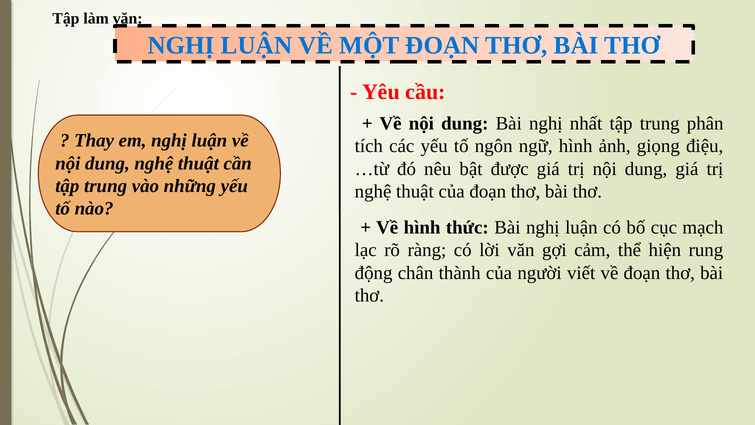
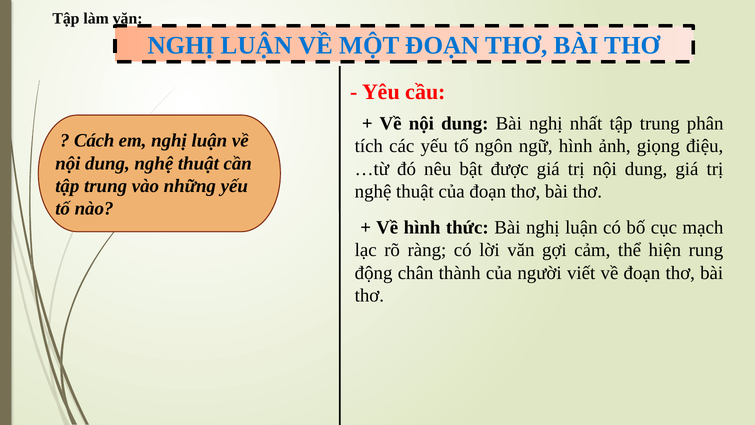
Thay: Thay -> Cách
